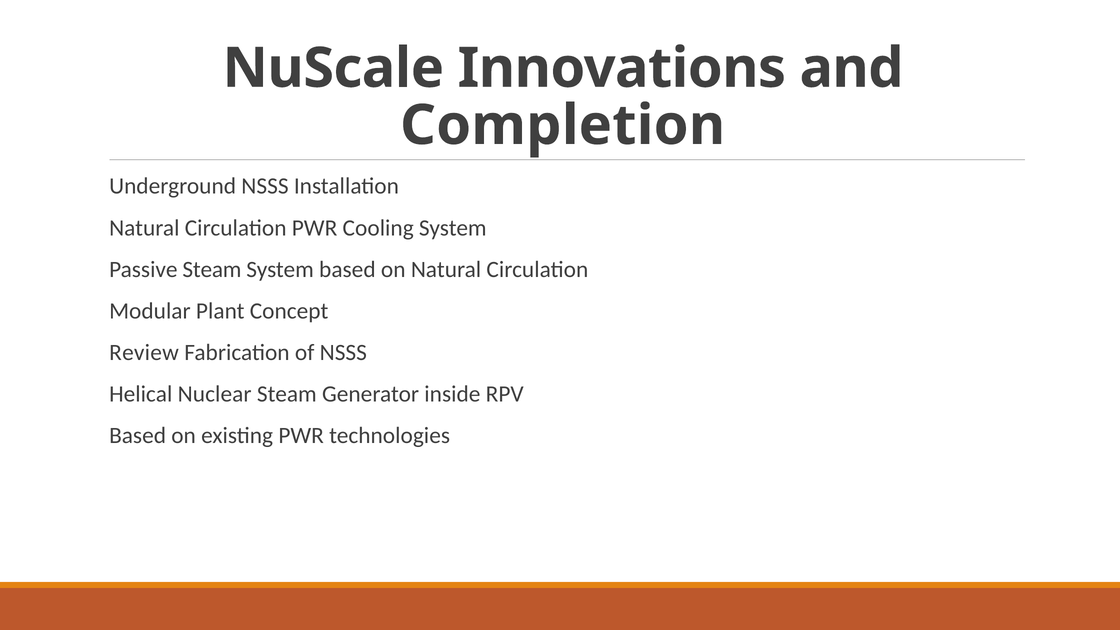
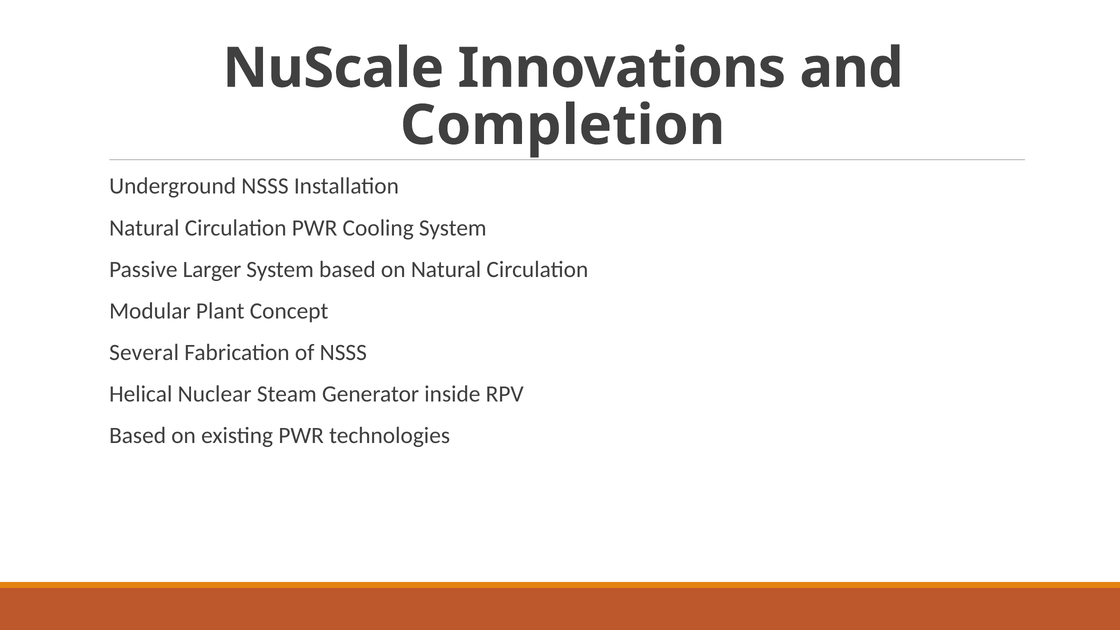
Passive Steam: Steam -> Larger
Review: Review -> Several
